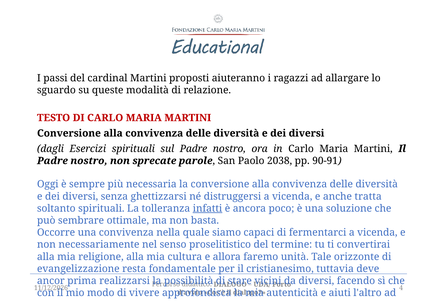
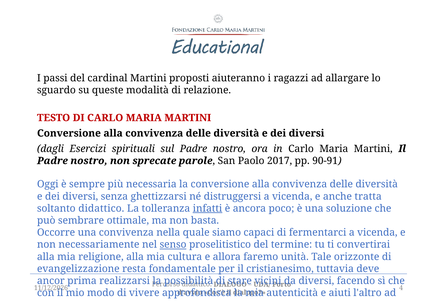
2038: 2038 -> 2017
soltanto spirituali: spirituali -> didattico
senso underline: none -> present
